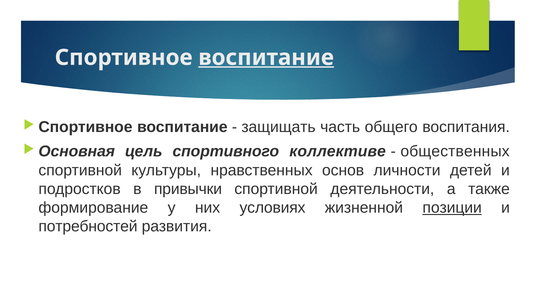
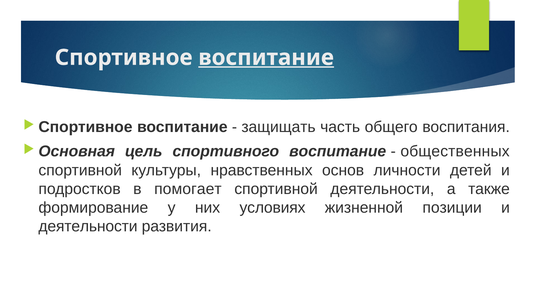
спортивного коллективе: коллективе -> воспитание
привычки: привычки -> помогает
позиции underline: present -> none
потребностей at (88, 226): потребностей -> деятельности
